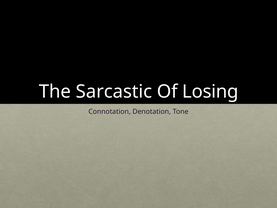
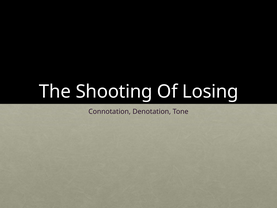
Sarcastic: Sarcastic -> Shooting
